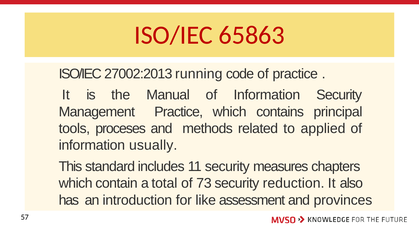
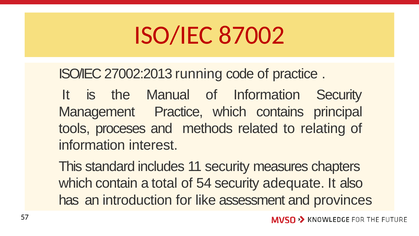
65863: 65863 -> 87002
applied: applied -> relating
usually: usually -> interest
73: 73 -> 54
reduction: reduction -> adequate
